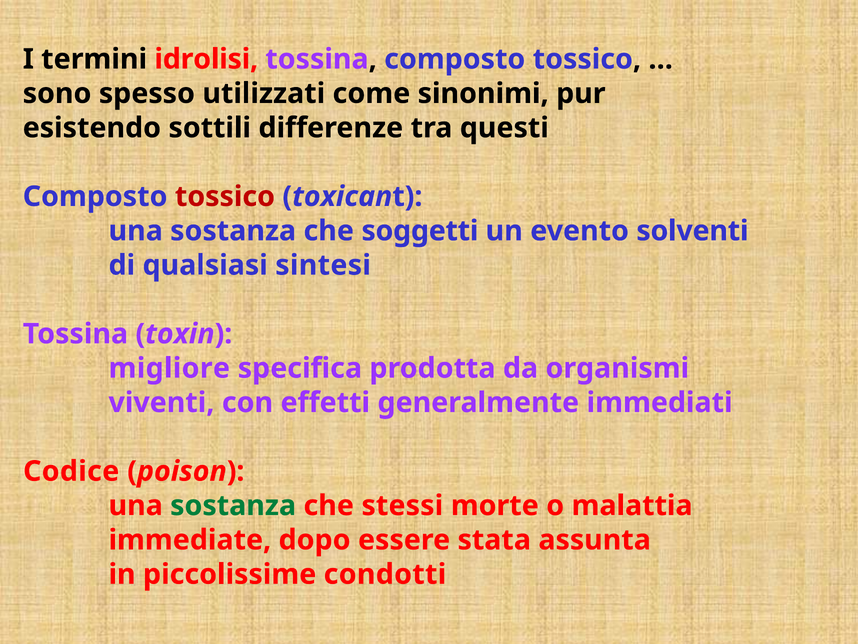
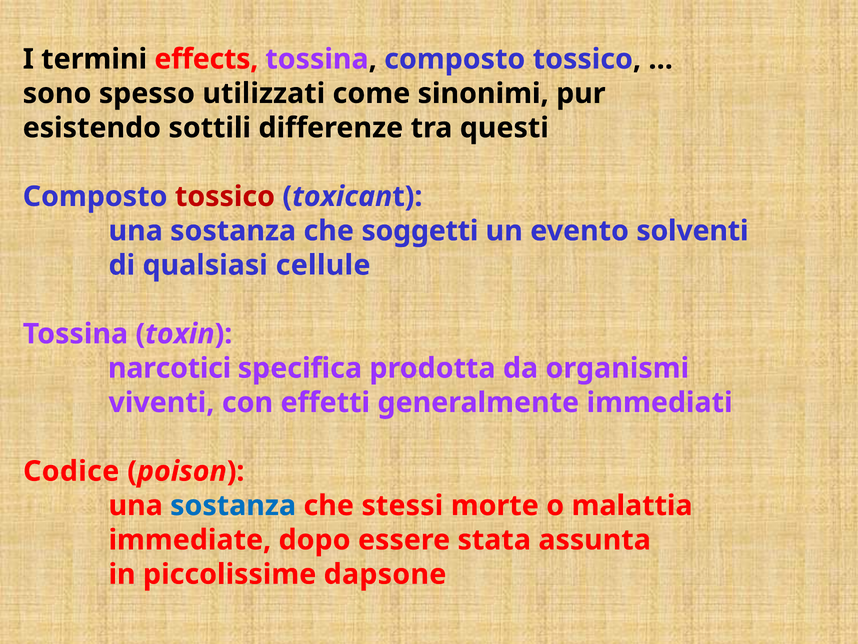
idrolisi: idrolisi -> effects
sintesi: sintesi -> cellule
migliore: migliore -> narcotici
sostanza at (233, 505) colour: green -> blue
condotti: condotti -> dapsone
